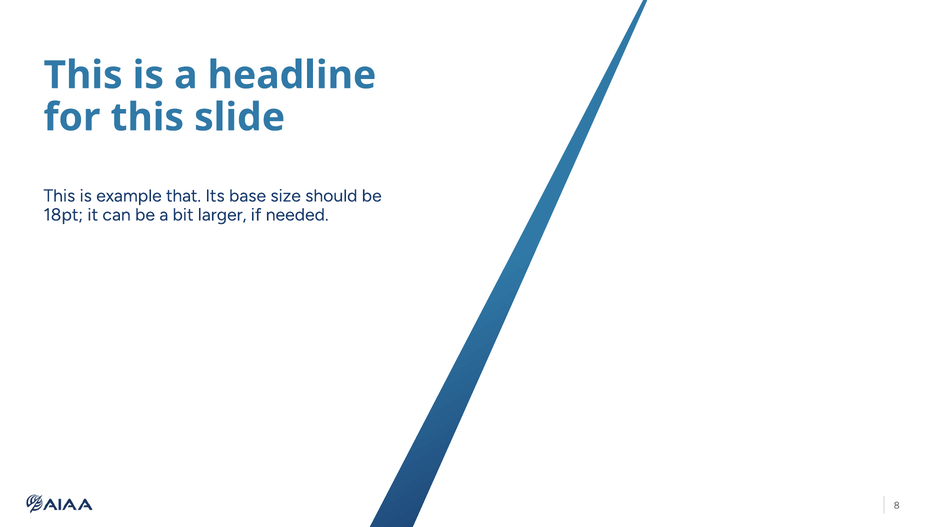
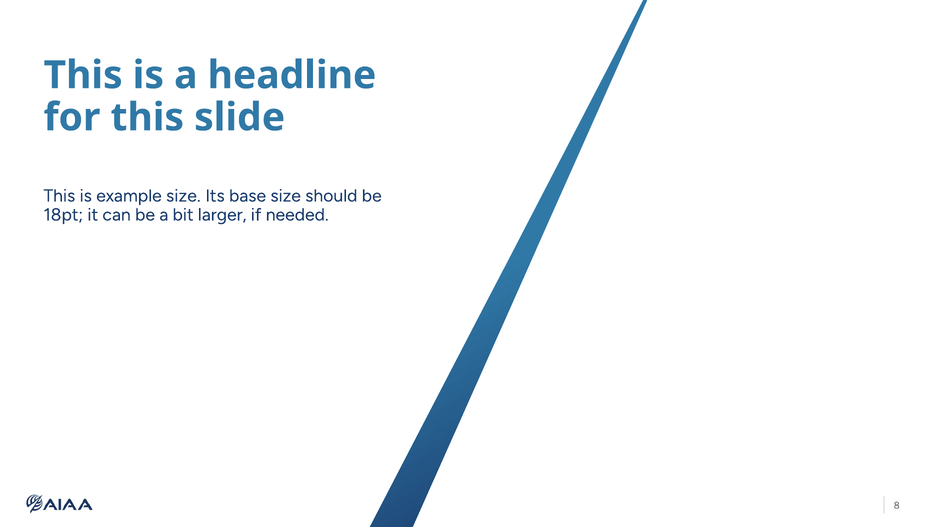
example that: that -> size
